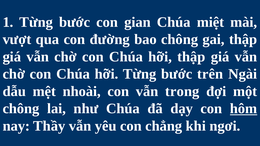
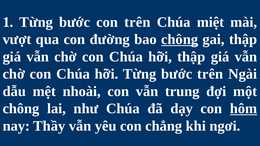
con gian: gian -> trên
chông at (180, 39) underline: none -> present
trong: trong -> trung
